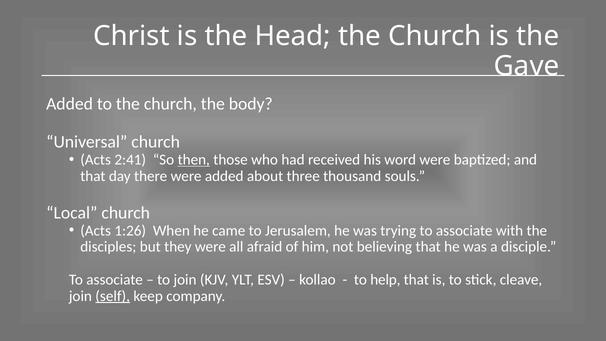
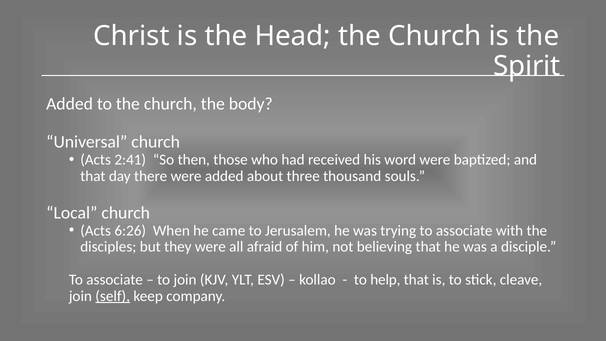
Gave: Gave -> Spirit
then underline: present -> none
1:26: 1:26 -> 6:26
